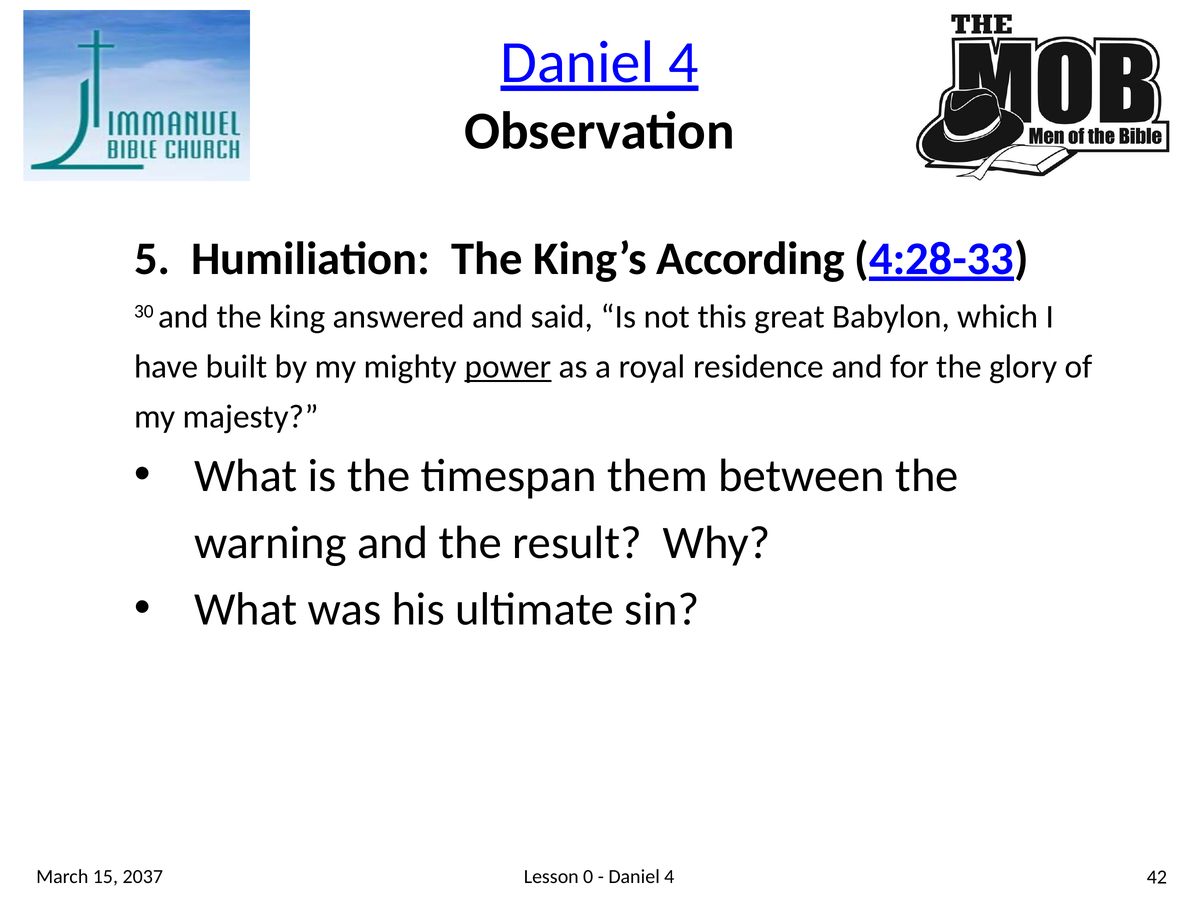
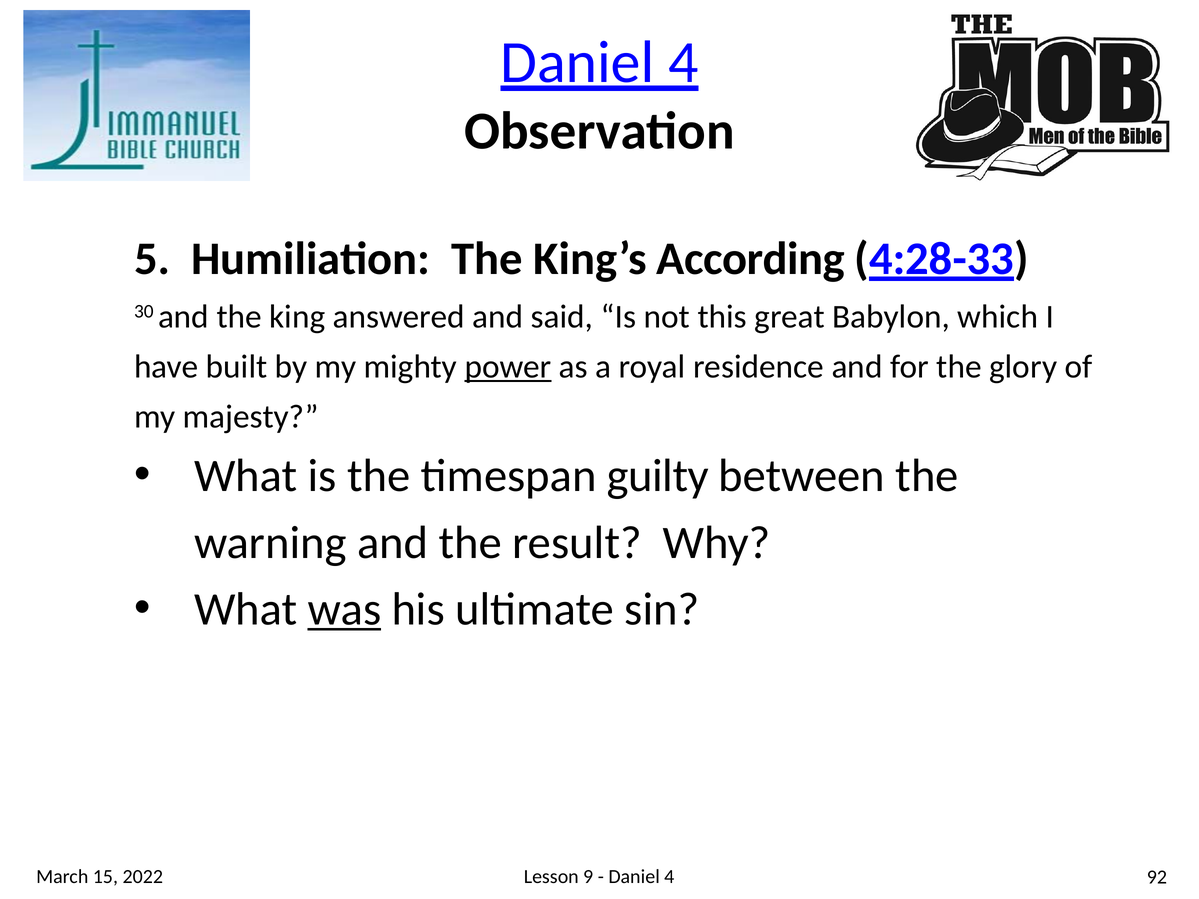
them: them -> guilty
was underline: none -> present
0: 0 -> 9
42: 42 -> 92
2037: 2037 -> 2022
